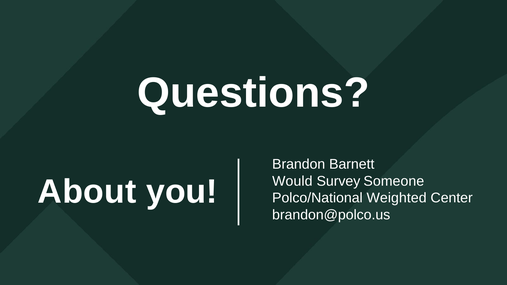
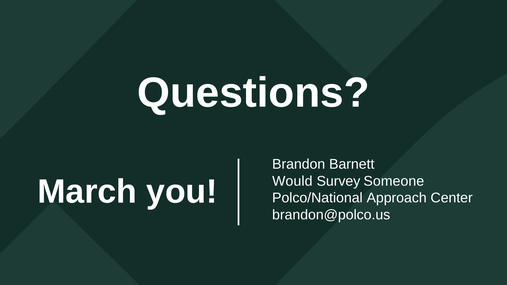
About: About -> March
Weighted: Weighted -> Approach
